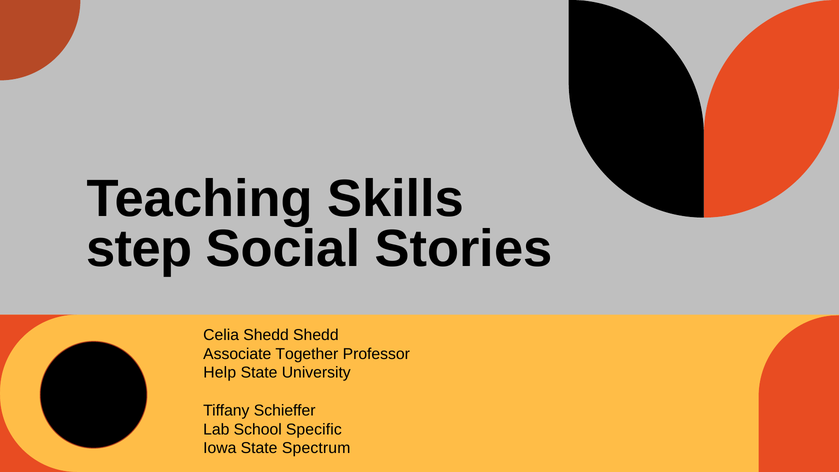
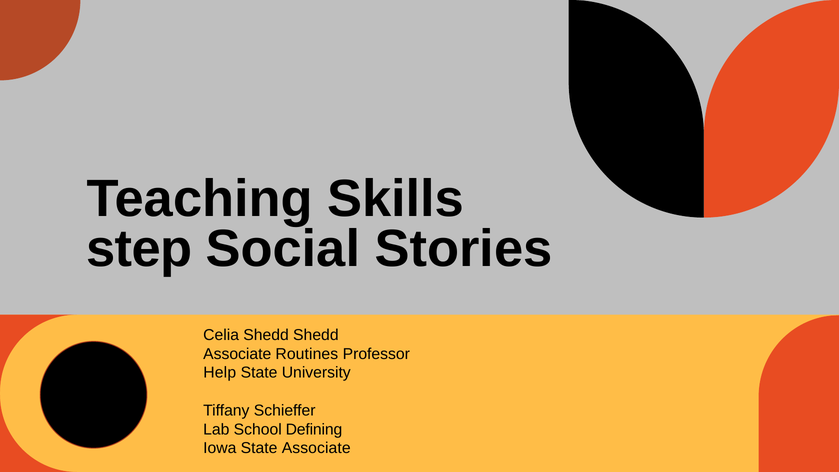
Together: Together -> Routines
Specific: Specific -> Defining
State Spectrum: Spectrum -> Associate
